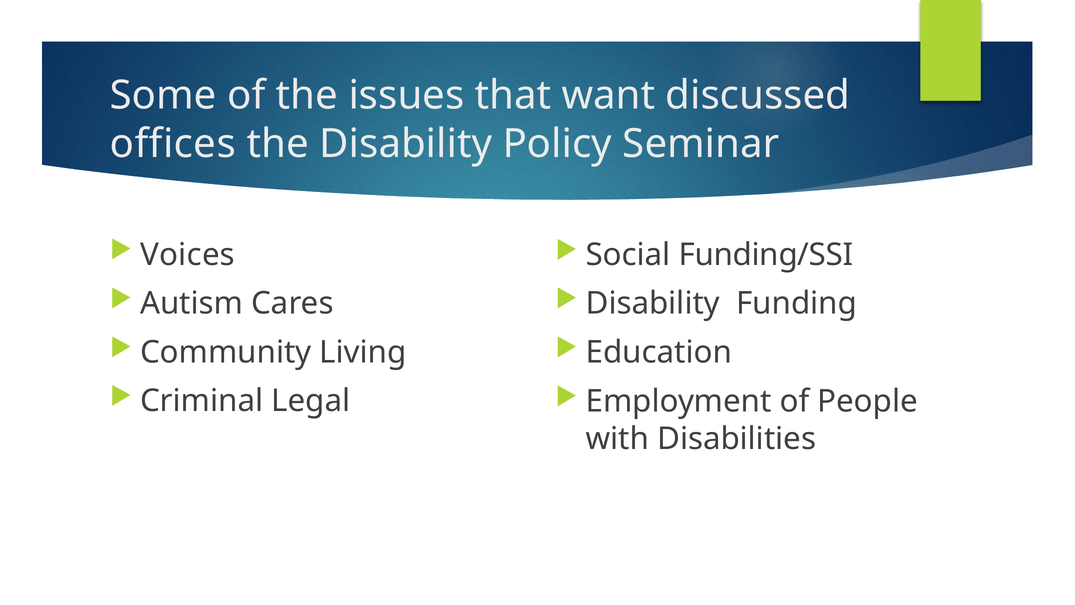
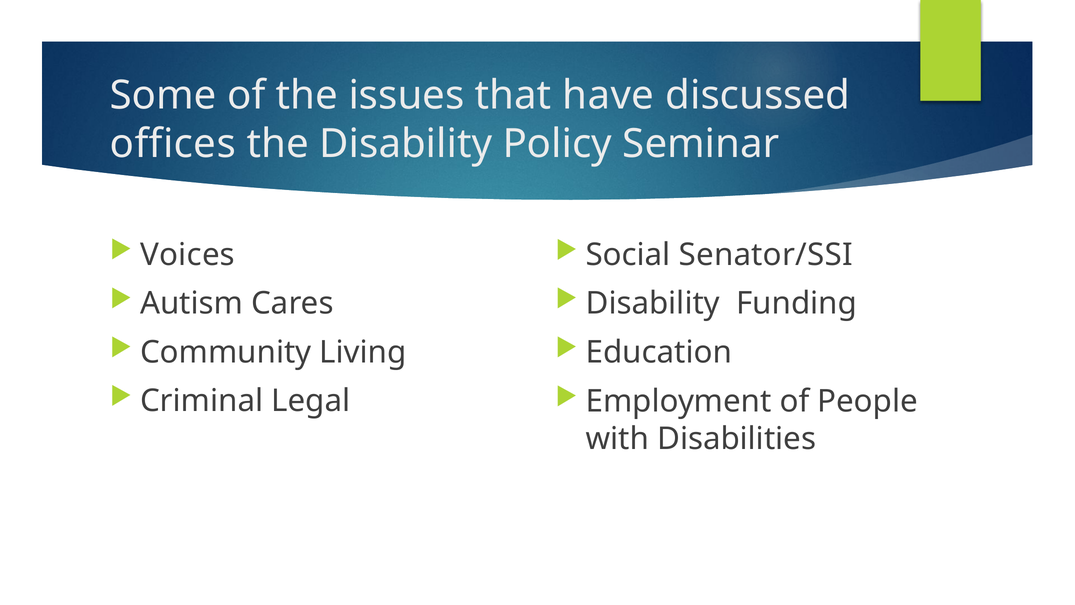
want: want -> have
Funding/SSI: Funding/SSI -> Senator/SSI
